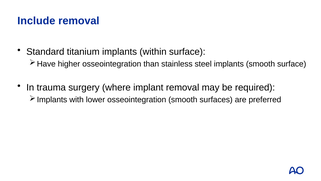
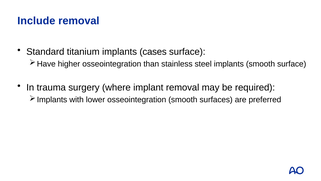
within: within -> cases
